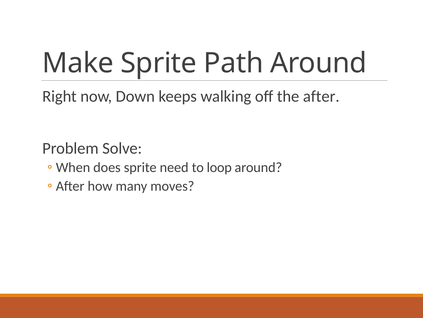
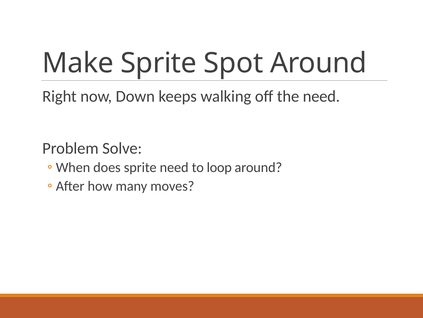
Path: Path -> Spot
the after: after -> need
